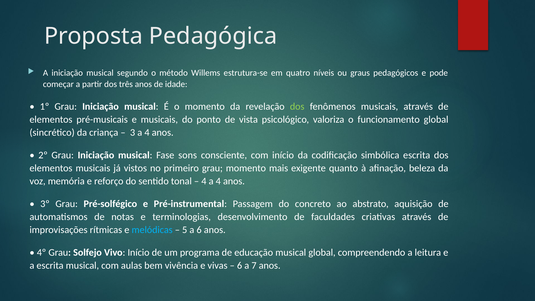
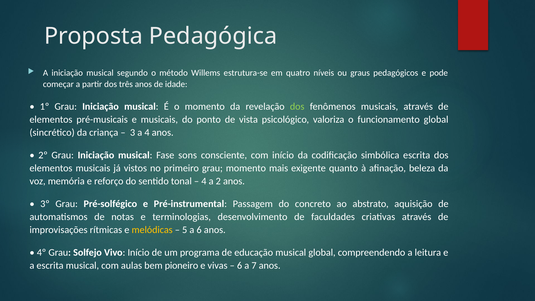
4 a 4: 4 -> 2
melódicas colour: light blue -> yellow
vivência: vivência -> pioneiro
